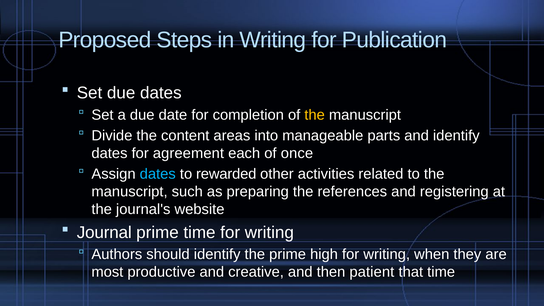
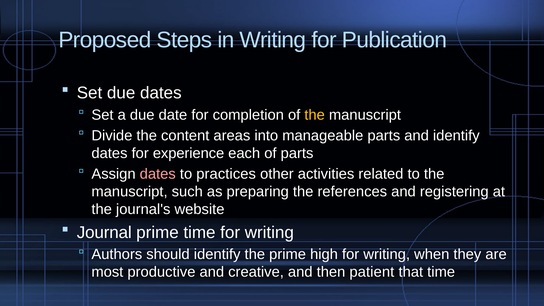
agreement: agreement -> experience
of once: once -> parts
dates at (158, 174) colour: light blue -> pink
rewarded: rewarded -> practices
